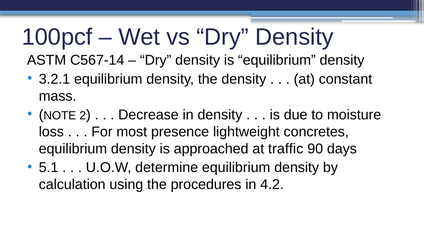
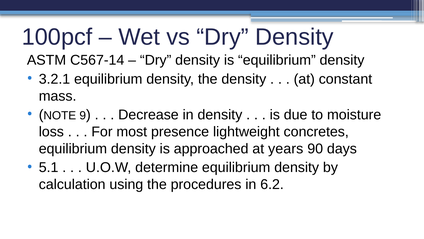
2: 2 -> 9
traffic: traffic -> years
4.2: 4.2 -> 6.2
